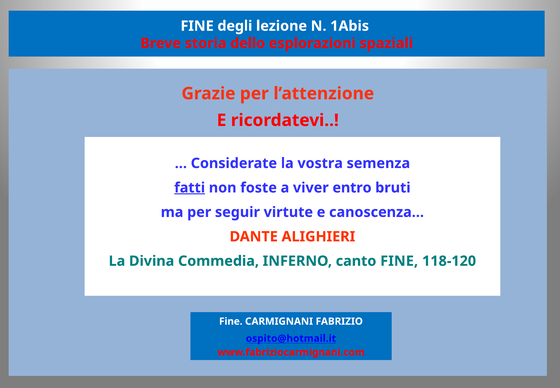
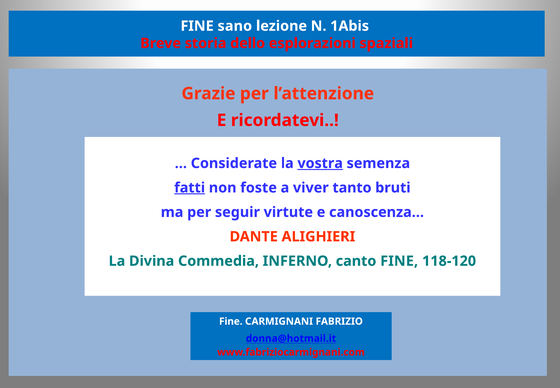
degli: degli -> sano
vostra underline: none -> present
entro: entro -> tanto
ospito@hotmail.it: ospito@hotmail.it -> donna@hotmail.it
